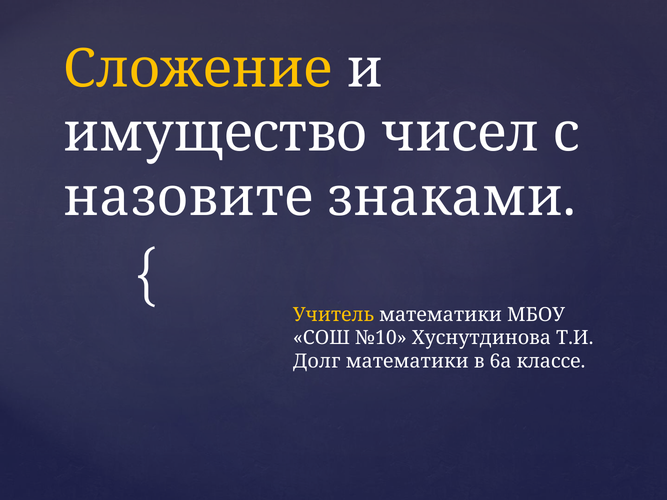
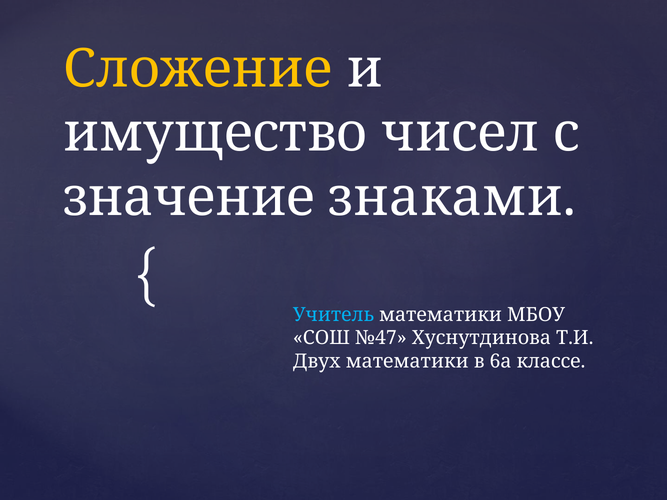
назовите: назовите -> значение
Учитель colour: yellow -> light blue
№10: №10 -> №47
Долг: Долг -> Двух
